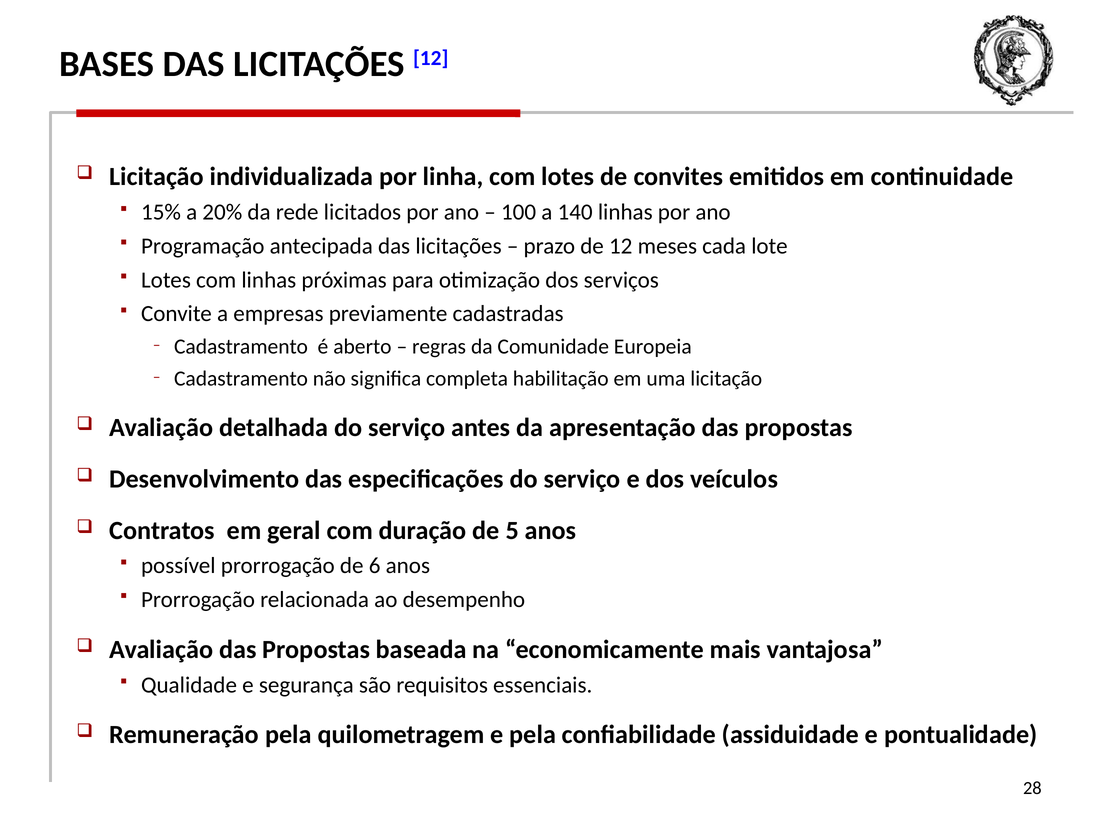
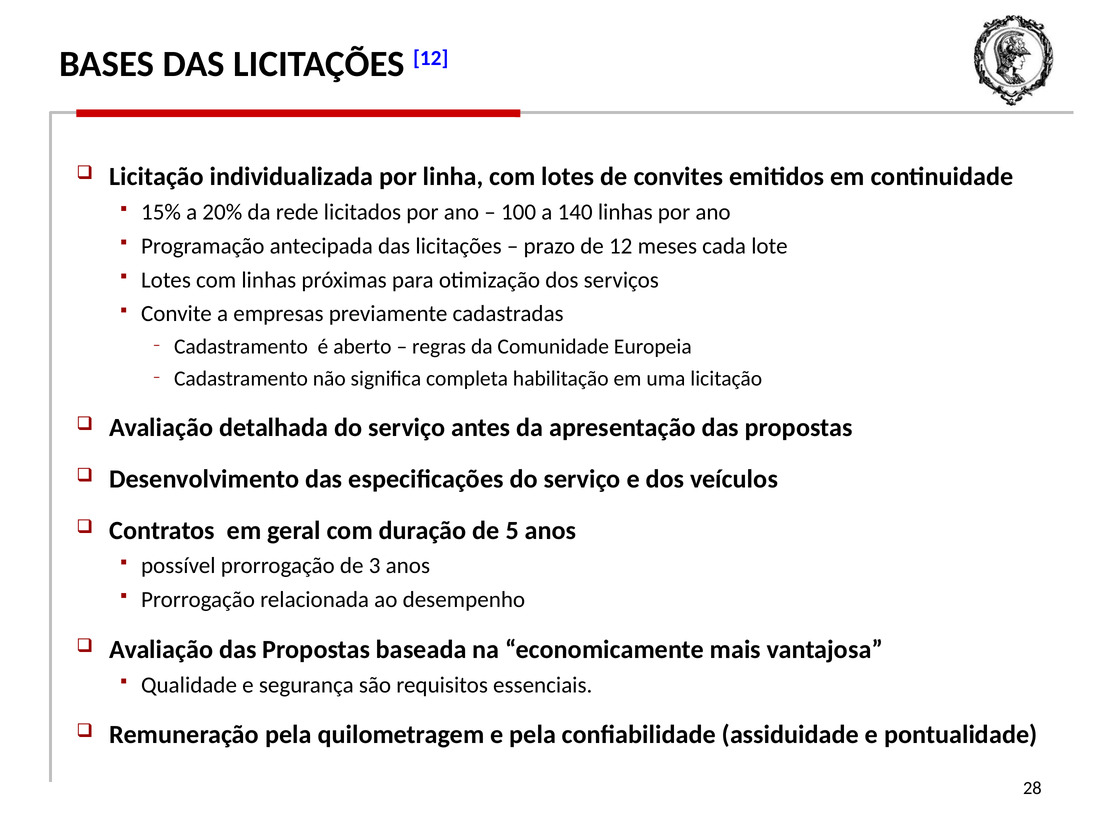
6: 6 -> 3
